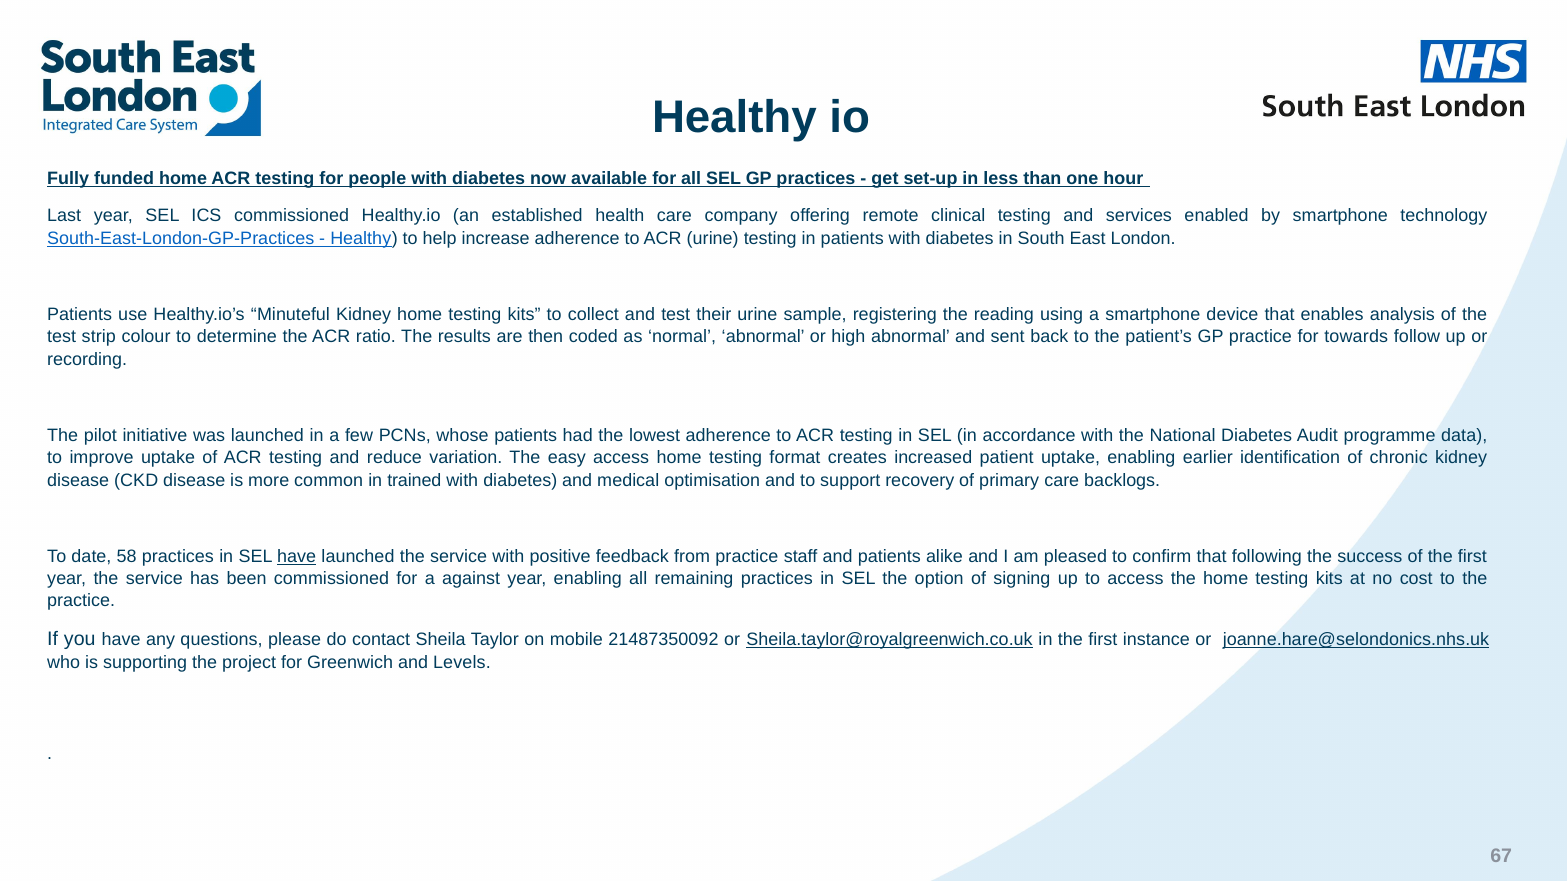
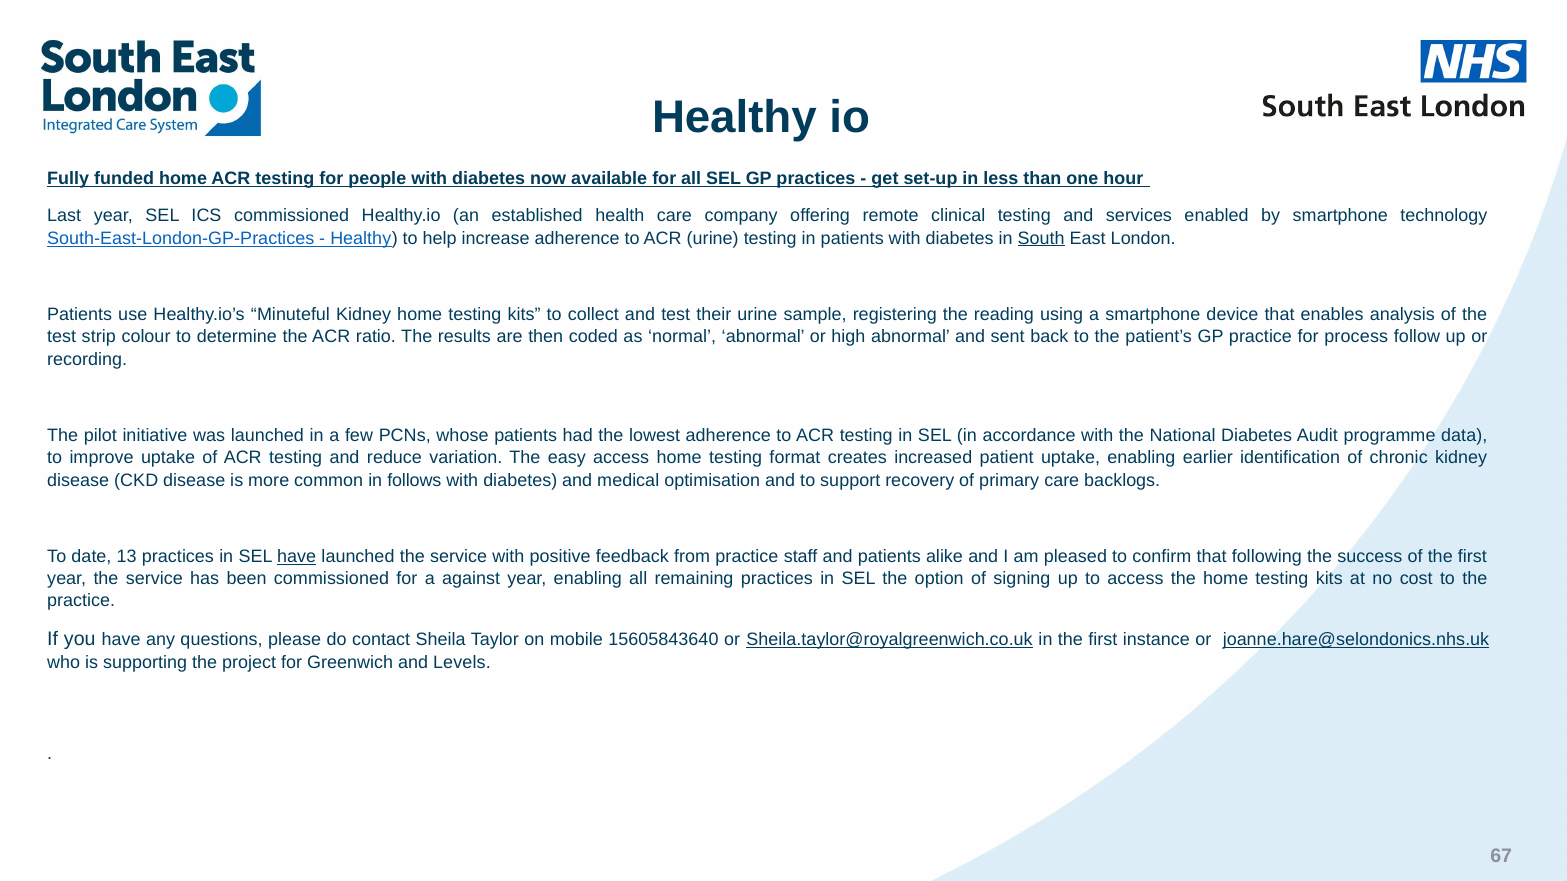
South underline: none -> present
towards: towards -> process
trained: trained -> follows
58: 58 -> 13
21487350092: 21487350092 -> 15605843640
